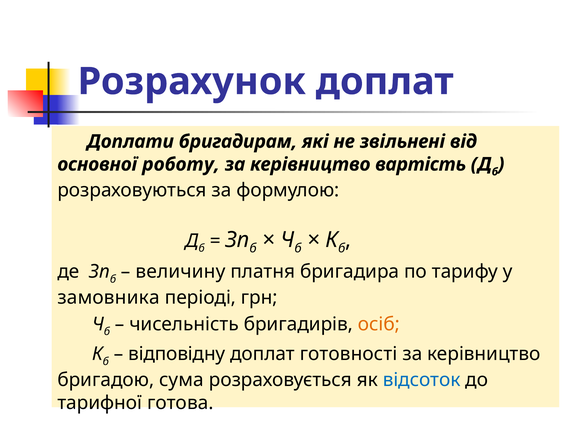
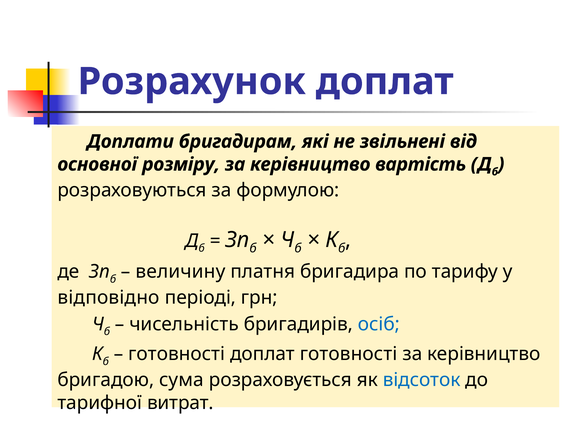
роботу: роботу -> розміру
замовника: замовника -> відповідно
осіб colour: orange -> blue
відповідну at (177, 354): відповідну -> готовності
готова: готова -> витрат
